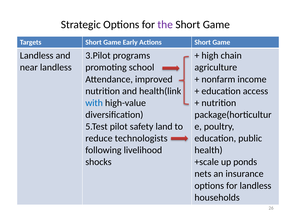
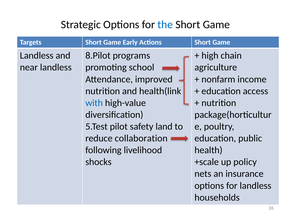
the colour: purple -> blue
3.Pilot: 3.Pilot -> 8.Pilot
technologists: technologists -> collaboration
ponds: ponds -> policy
